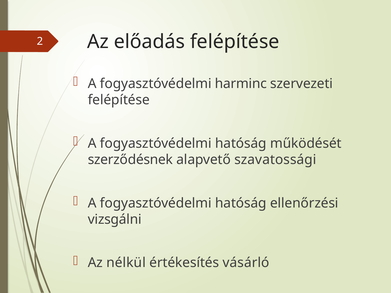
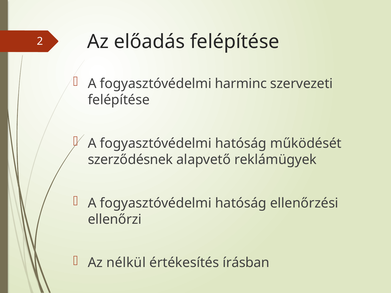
szavatossági: szavatossági -> reklámügyek
vizsgálni: vizsgálni -> ellenőrzi
vásárló: vásárló -> írásban
